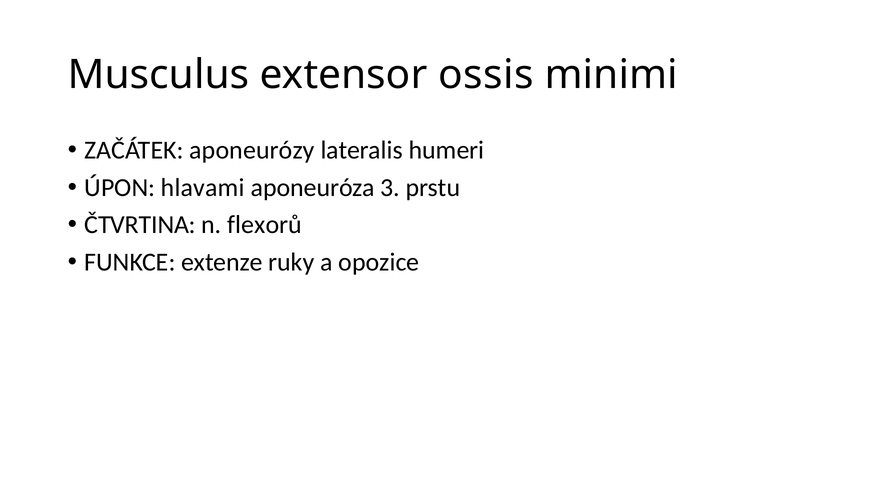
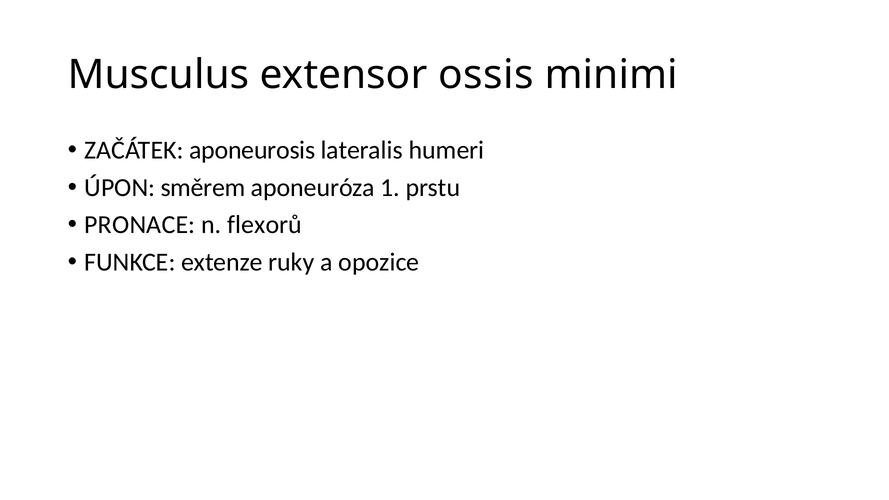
aponeurózy: aponeurózy -> aponeurosis
hlavami: hlavami -> směrem
3: 3 -> 1
ČTVRTINA: ČTVRTINA -> PRONACE
